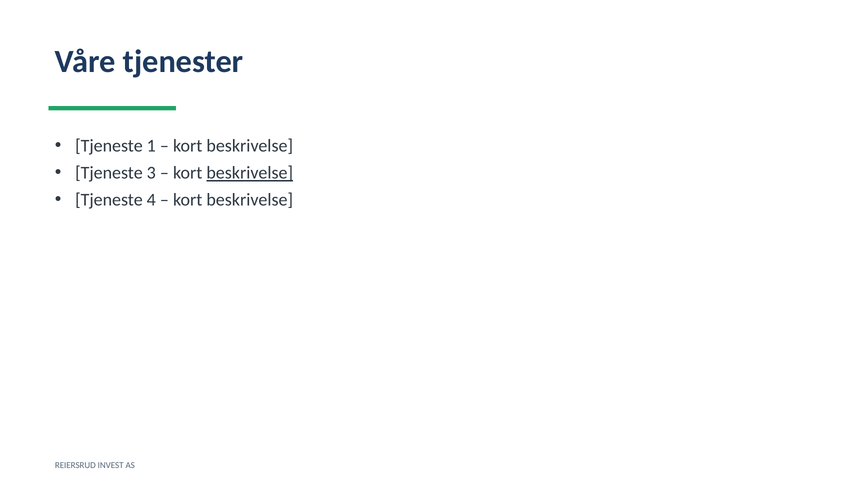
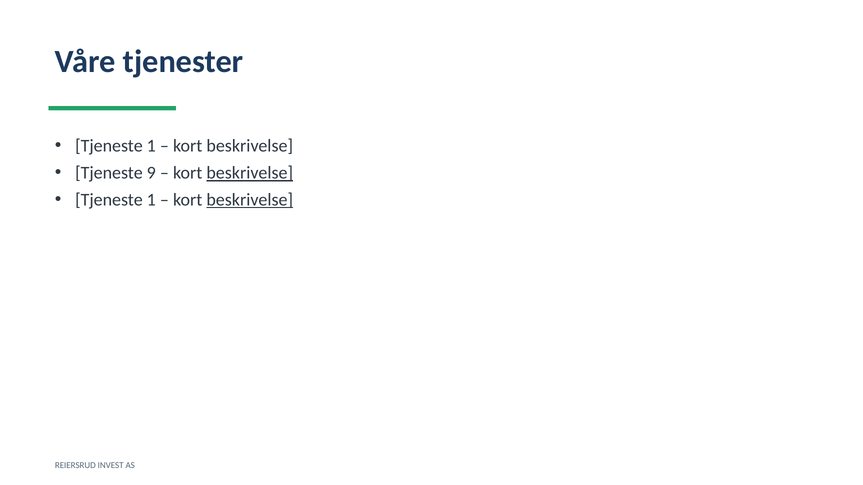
3: 3 -> 9
4 at (151, 200): 4 -> 1
beskrivelse at (250, 200) underline: none -> present
